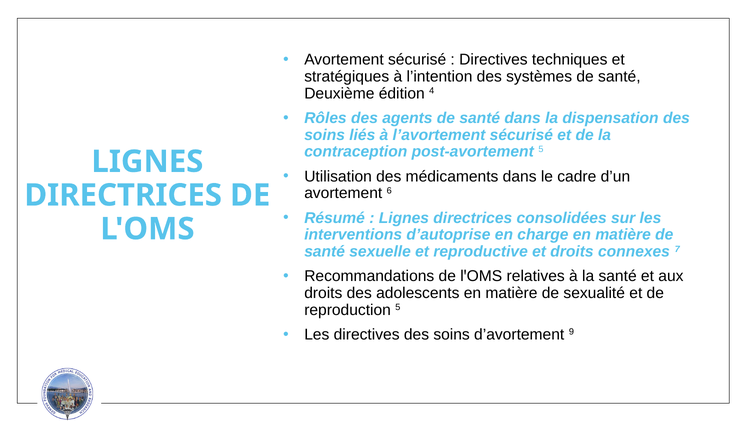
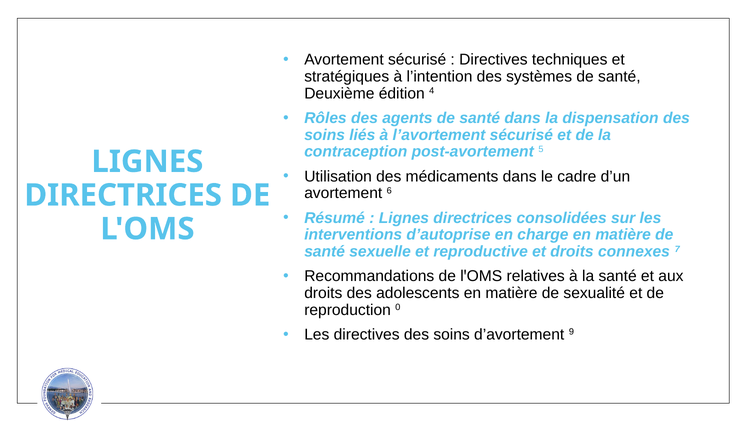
reproduction 5: 5 -> 0
